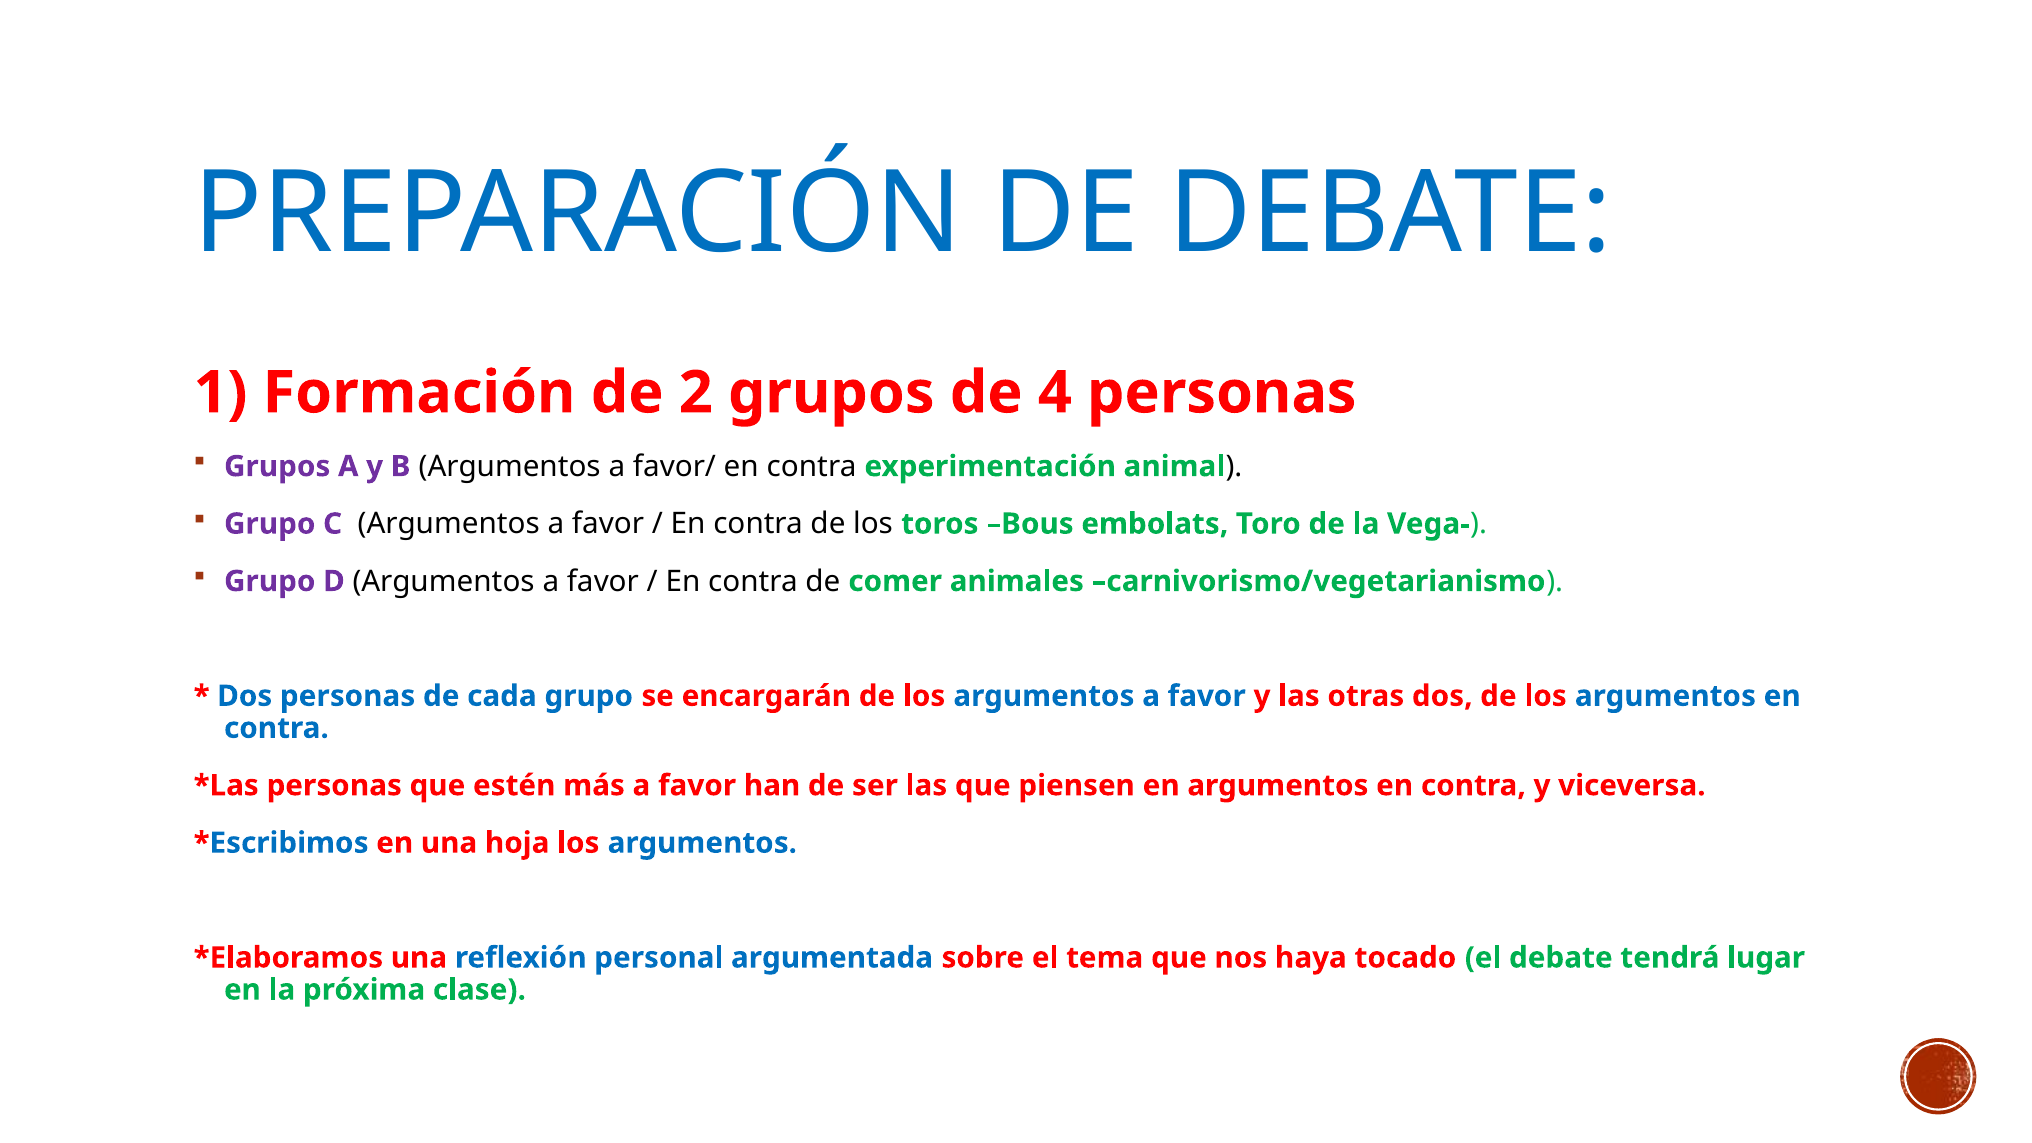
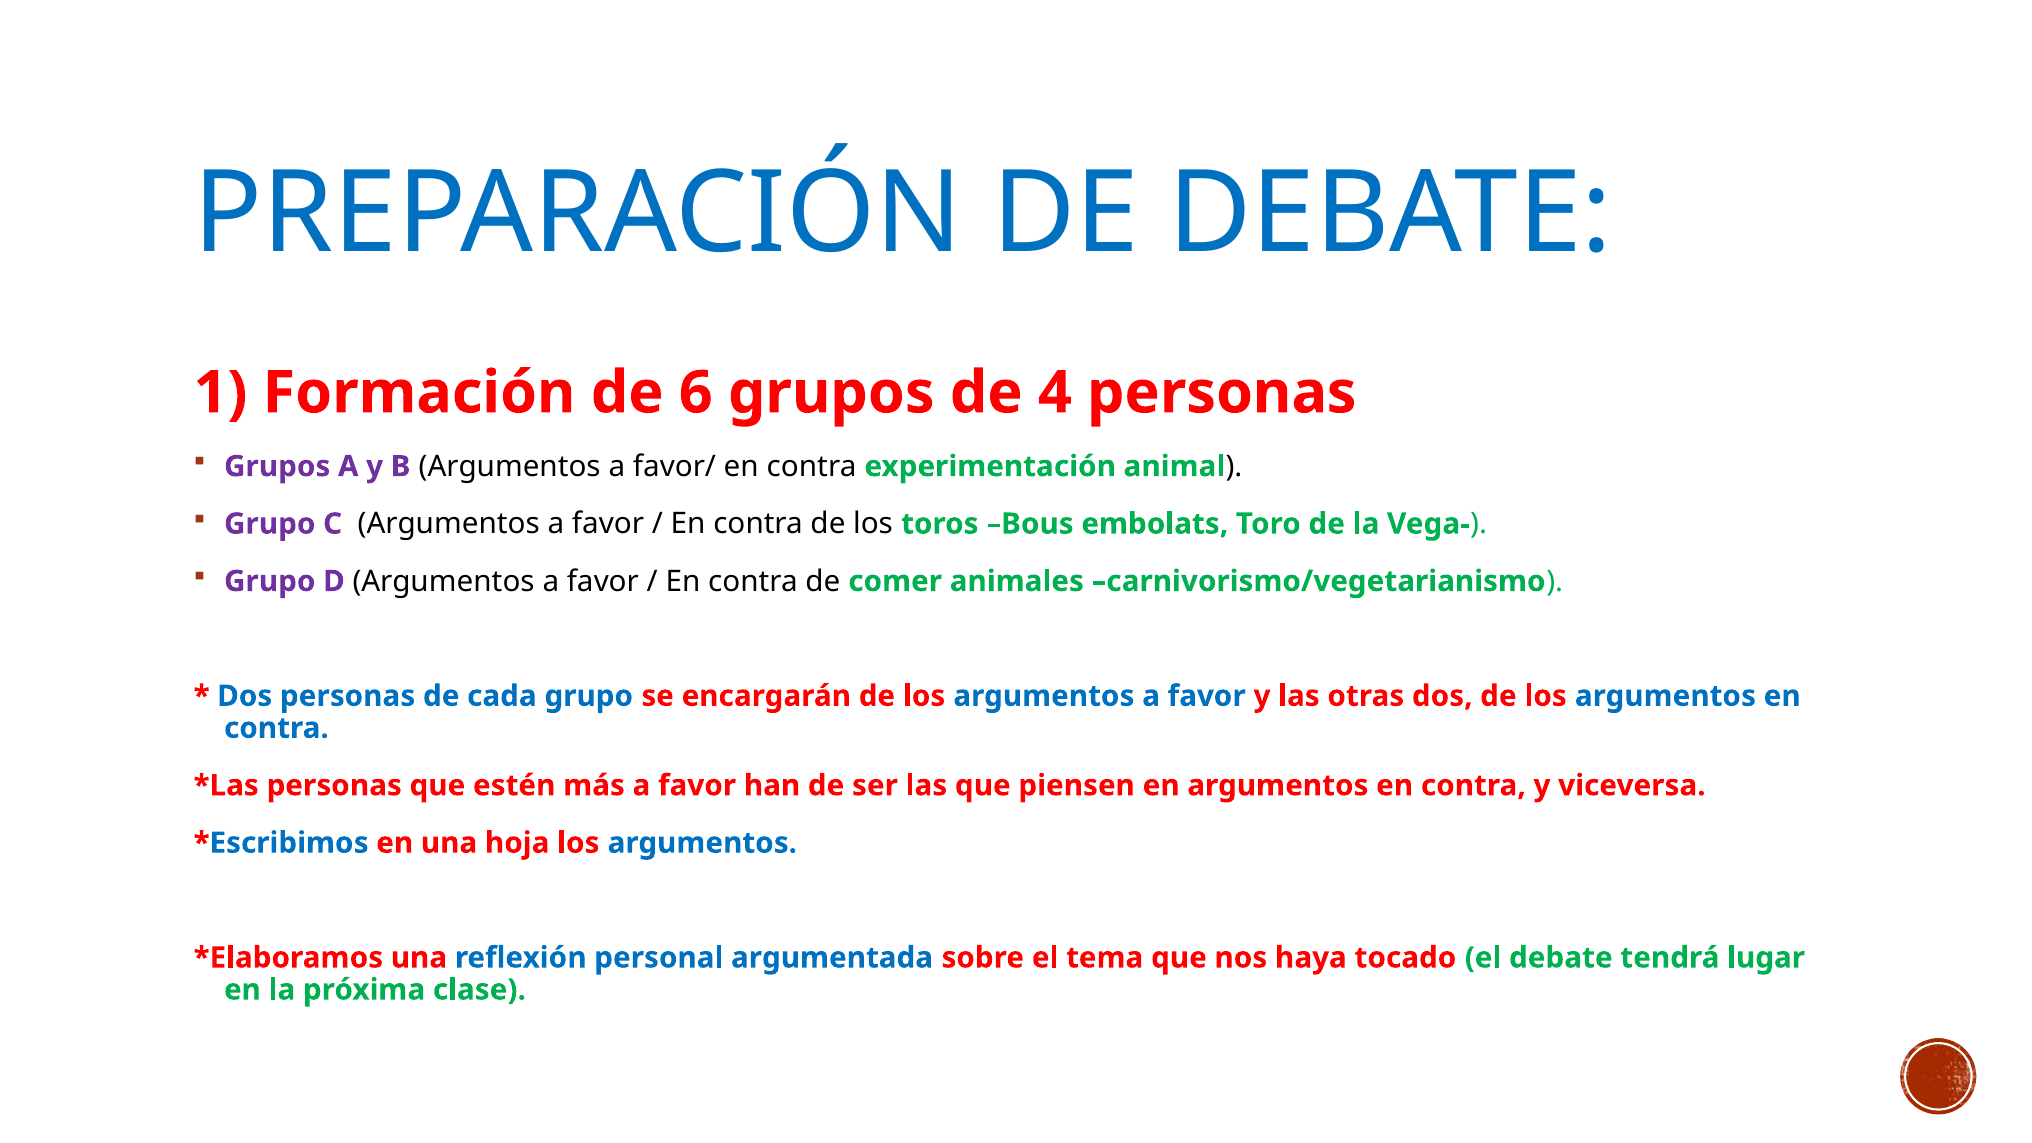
2: 2 -> 6
